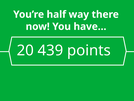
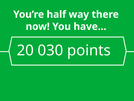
439: 439 -> 030
